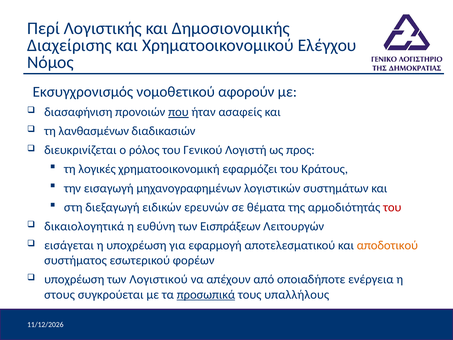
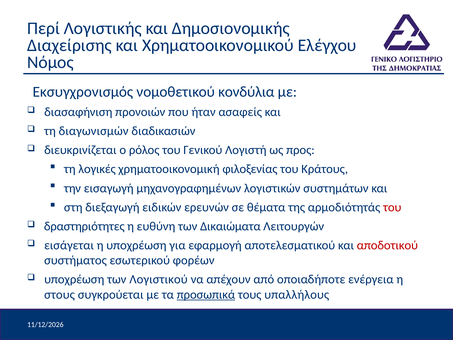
αφορούν: αφορούν -> κονδύλια
που underline: present -> none
λανθασμένων: λανθασμένων -> διαγωνισμών
εφαρμόζει: εφαρμόζει -> φιλοξενίας
δικαιολογητικά: δικαιολογητικά -> δραστηριότητες
Εισπράξεων: Εισπράξεων -> Δικαιώματα
αποδοτικού colour: orange -> red
